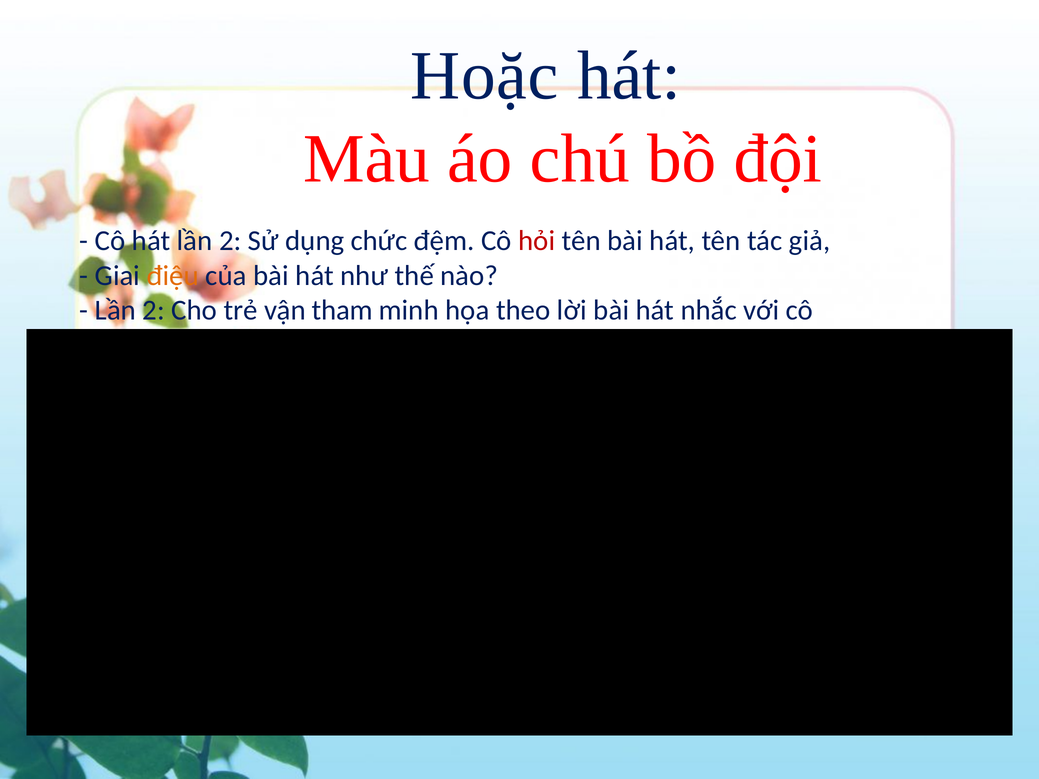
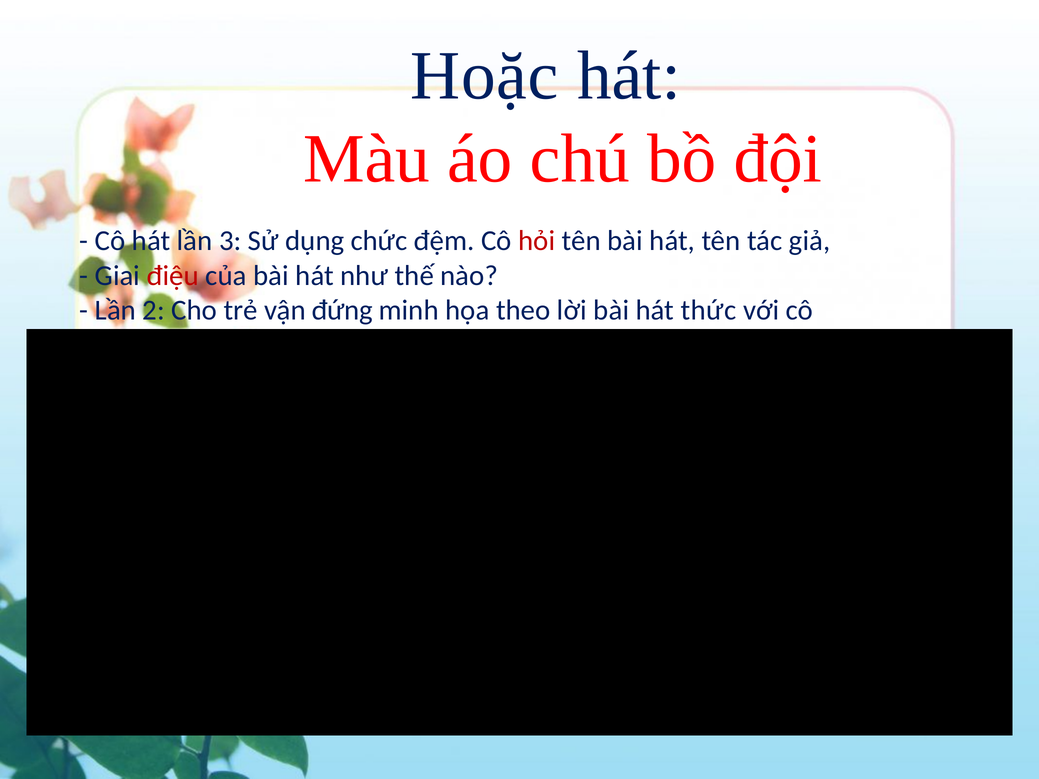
hát lần 2: 2 -> 3
điệu colour: orange -> red
tham: tham -> đứng
nhắc: nhắc -> thức
